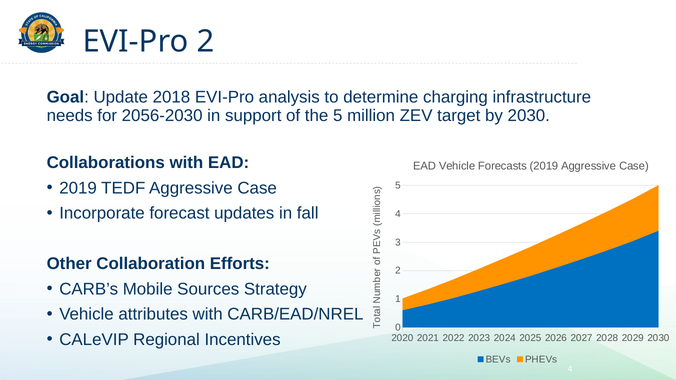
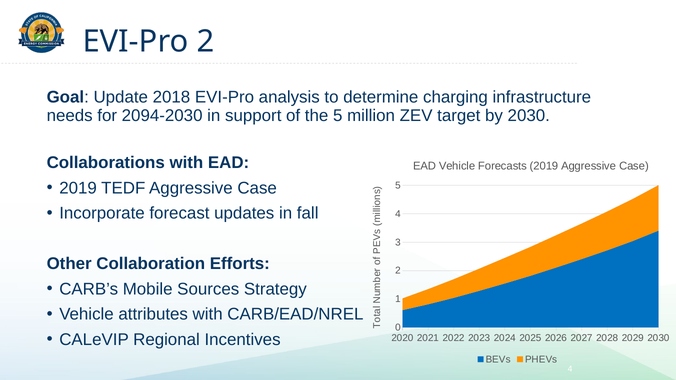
2056-2030: 2056-2030 -> 2094-2030
